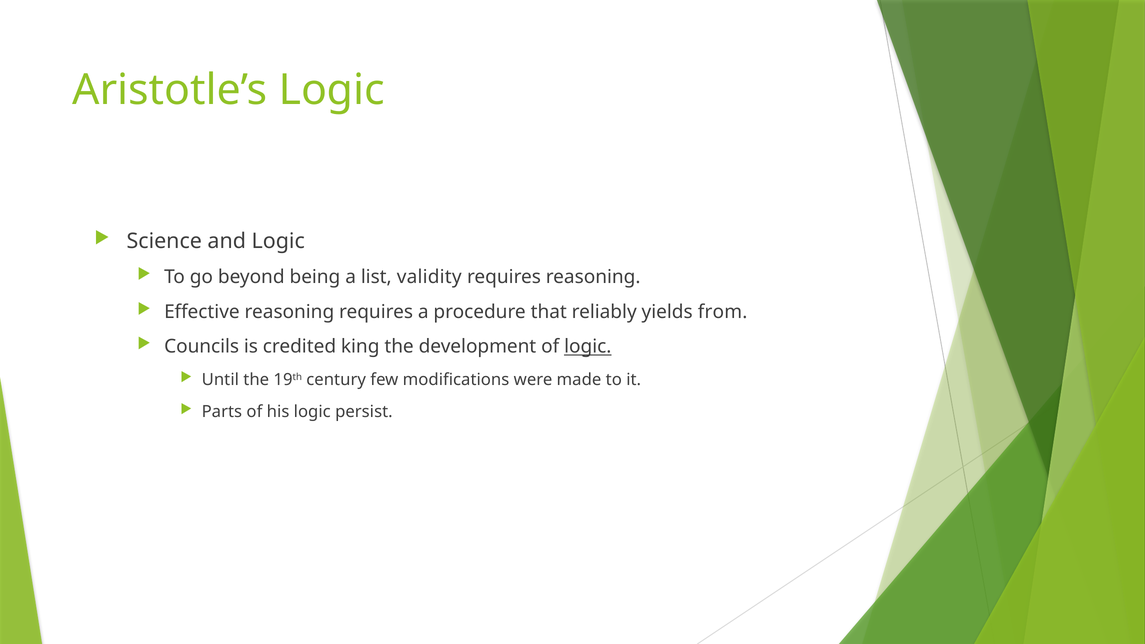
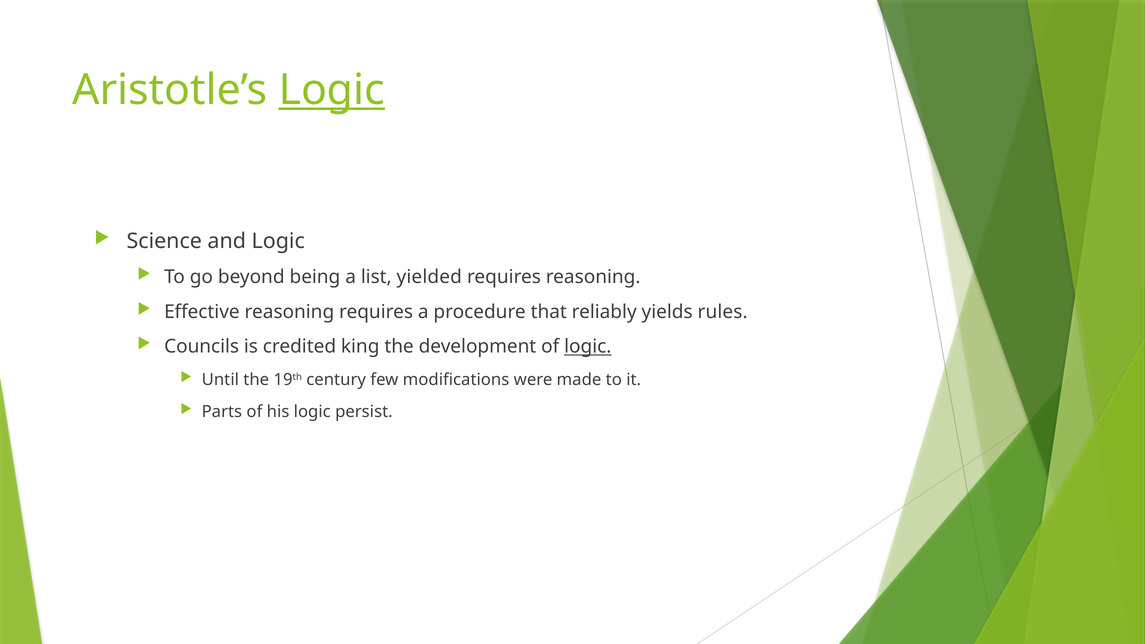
Logic at (332, 90) underline: none -> present
validity: validity -> yielded
from: from -> rules
